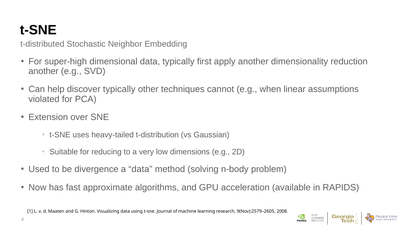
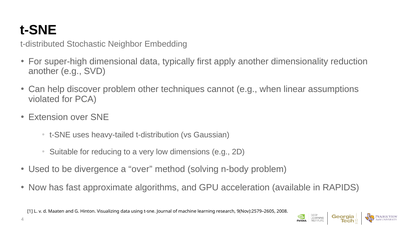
discover typically: typically -> problem
a data: data -> over
